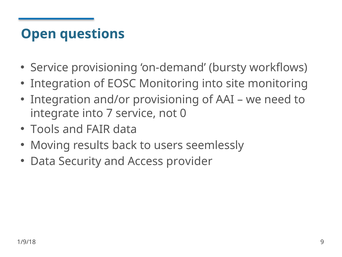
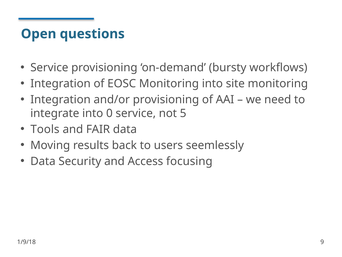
7: 7 -> 0
0: 0 -> 5
provider: provider -> focusing
